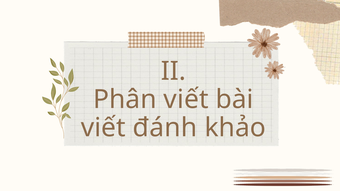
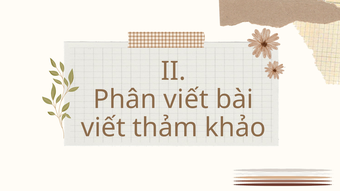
đánh: đánh -> thảm
